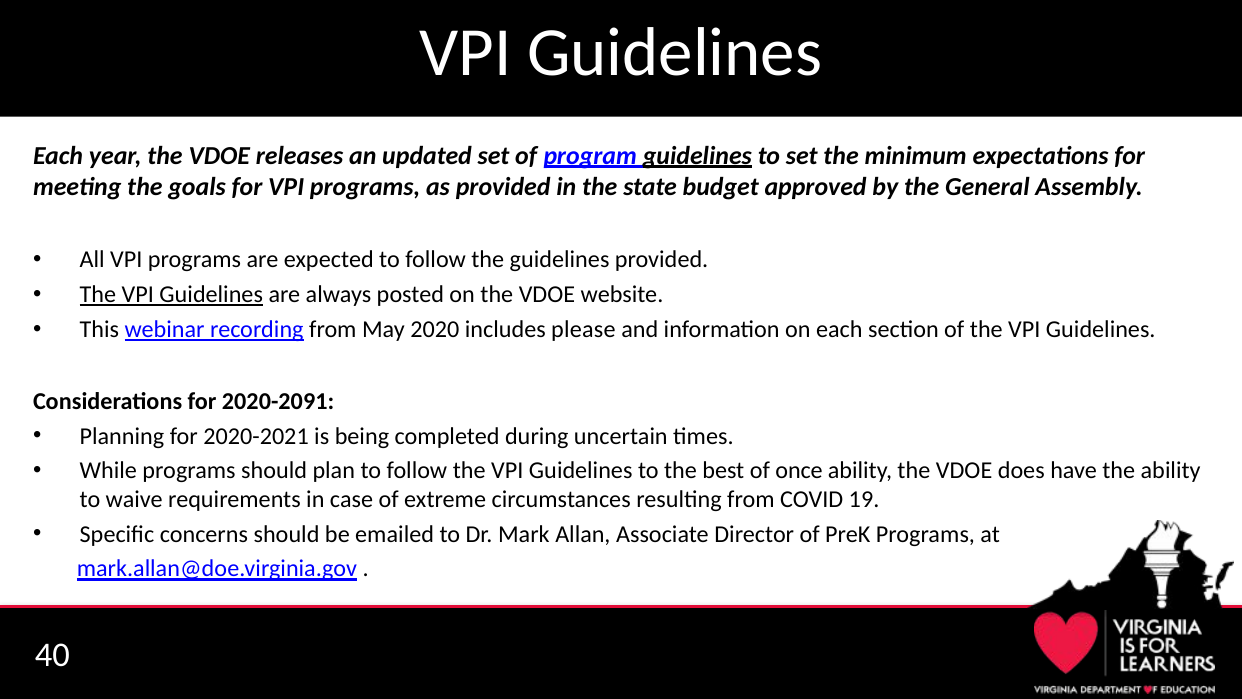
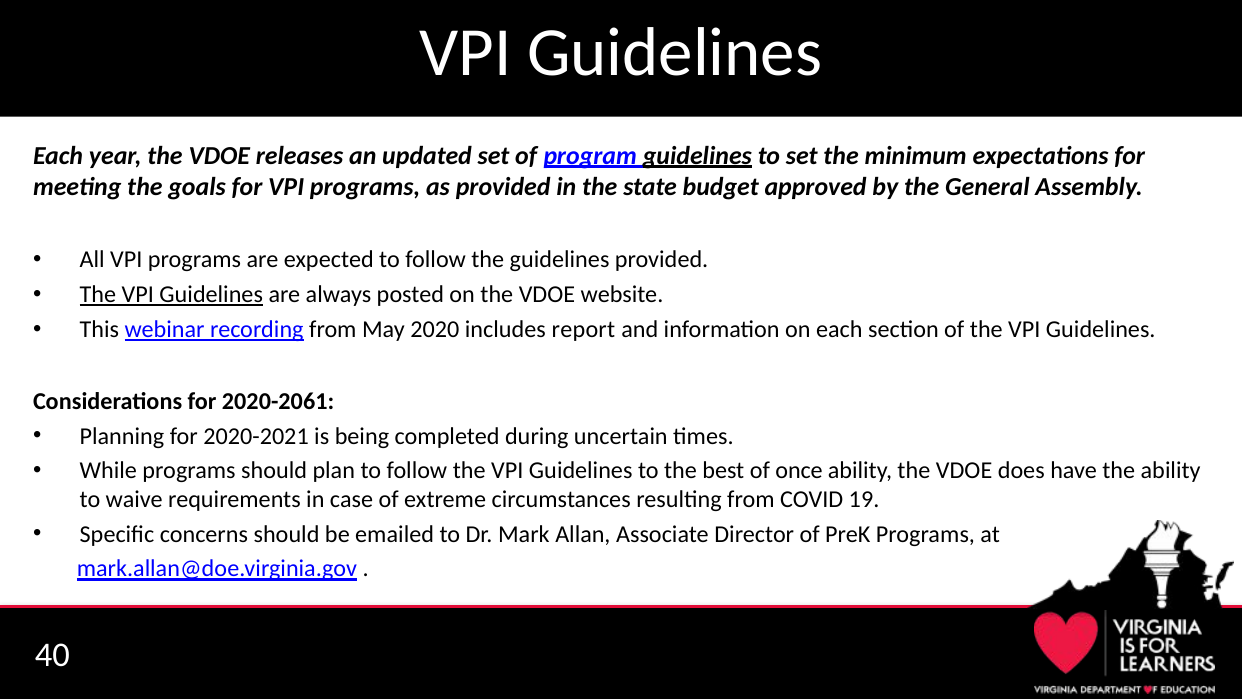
please: please -> report
2020-2091: 2020-2091 -> 2020-2061
